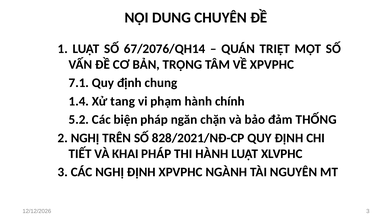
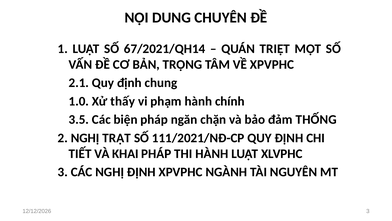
67/2076/QH14: 67/2076/QH14 -> 67/2021/QH14
7.1: 7.1 -> 2.1
1.4: 1.4 -> 1.0
tang: tang -> thấy
5.2: 5.2 -> 3.5
TRÊN: TRÊN -> TRẬT
828/2021/NĐ-CP: 828/2021/NĐ-CP -> 111/2021/NĐ-CP
